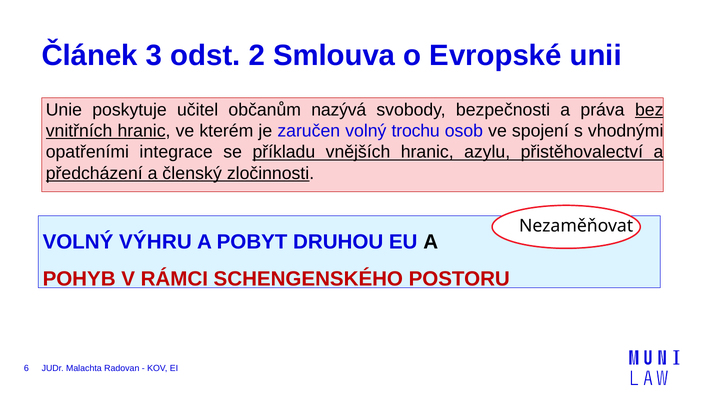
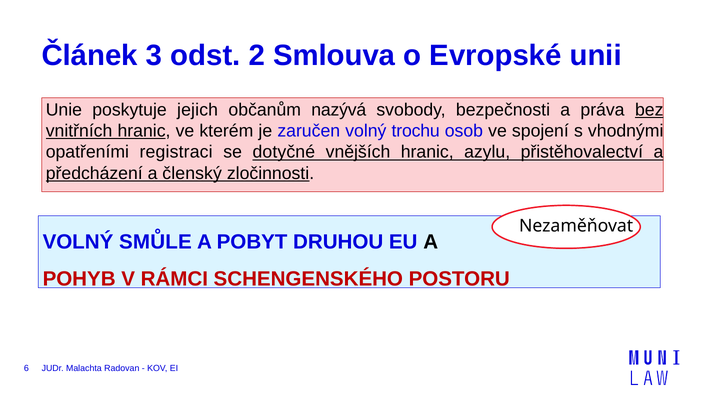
učitel: učitel -> jejich
integrace: integrace -> registraci
příkladu: příkladu -> dotyčné
VÝHRU: VÝHRU -> SMŮLE
